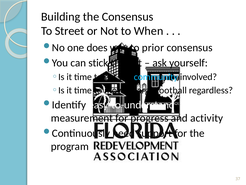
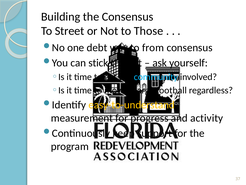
When: When -> Those
does: does -> debt
prior: prior -> from
easy-to-understand colour: white -> yellow
need: need -> keep
